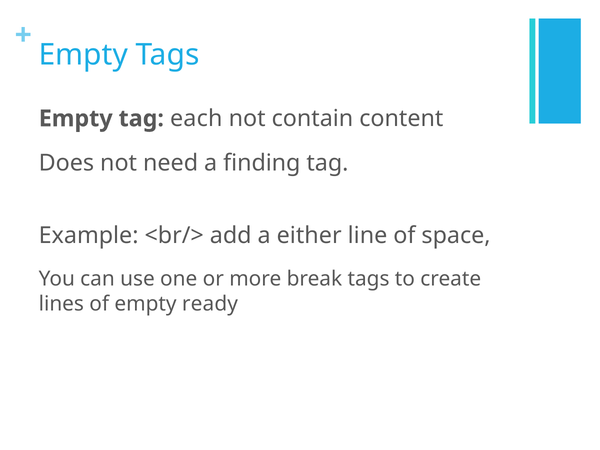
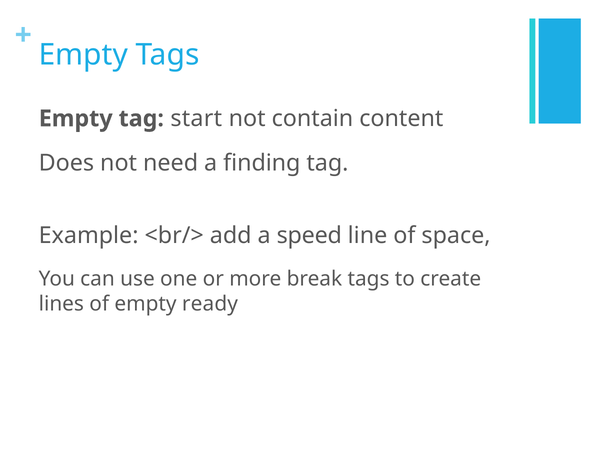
each: each -> start
either: either -> speed
